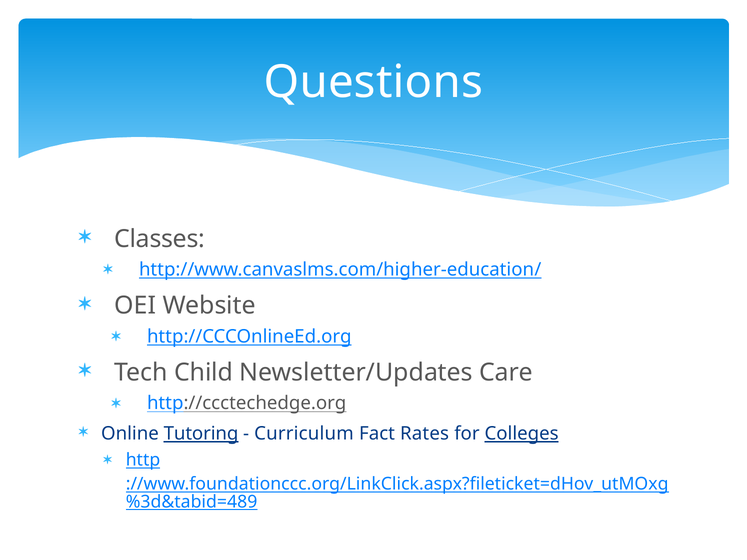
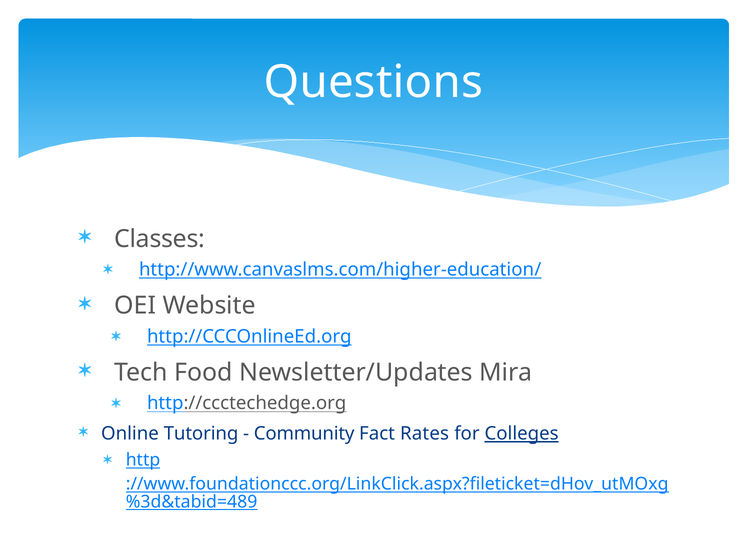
Child: Child -> Food
Care: Care -> Mira
Tutoring underline: present -> none
Curriculum: Curriculum -> Community
